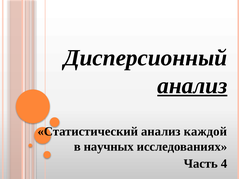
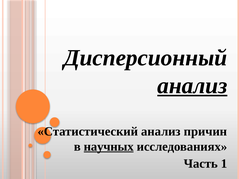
каждой: каждой -> причин
научных underline: none -> present
4: 4 -> 1
